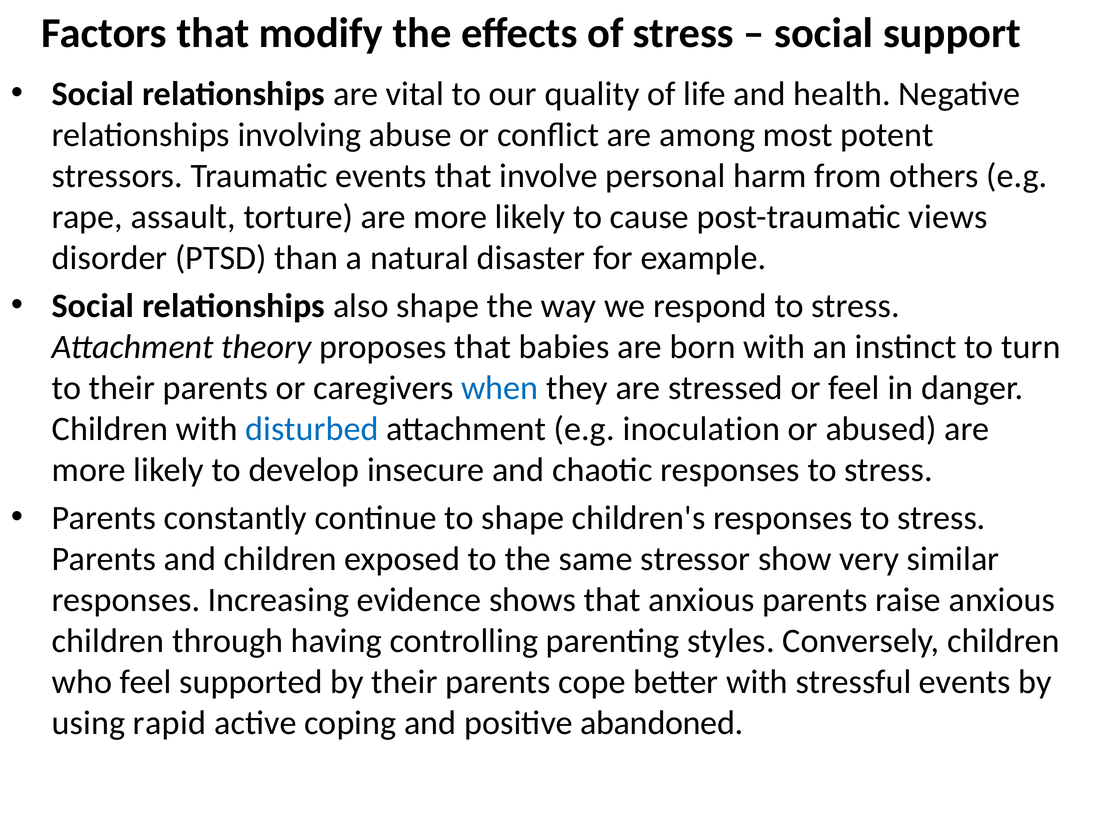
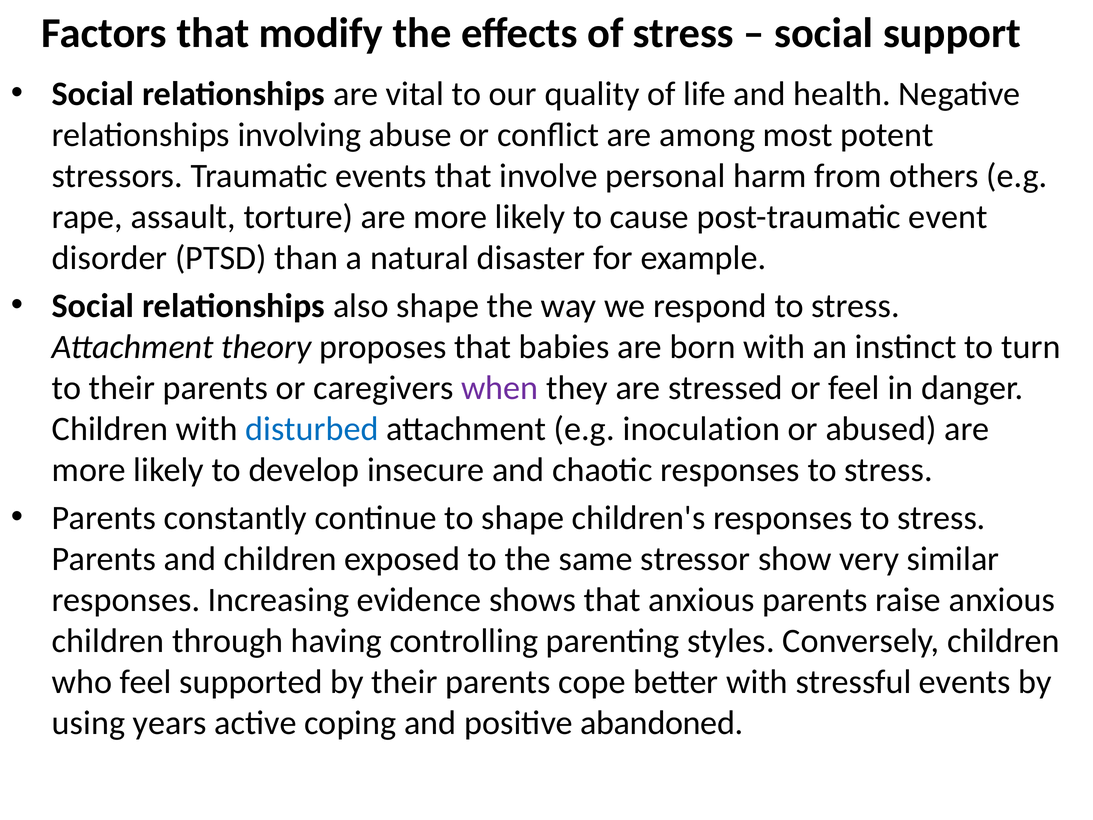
views: views -> event
when colour: blue -> purple
rapid: rapid -> years
